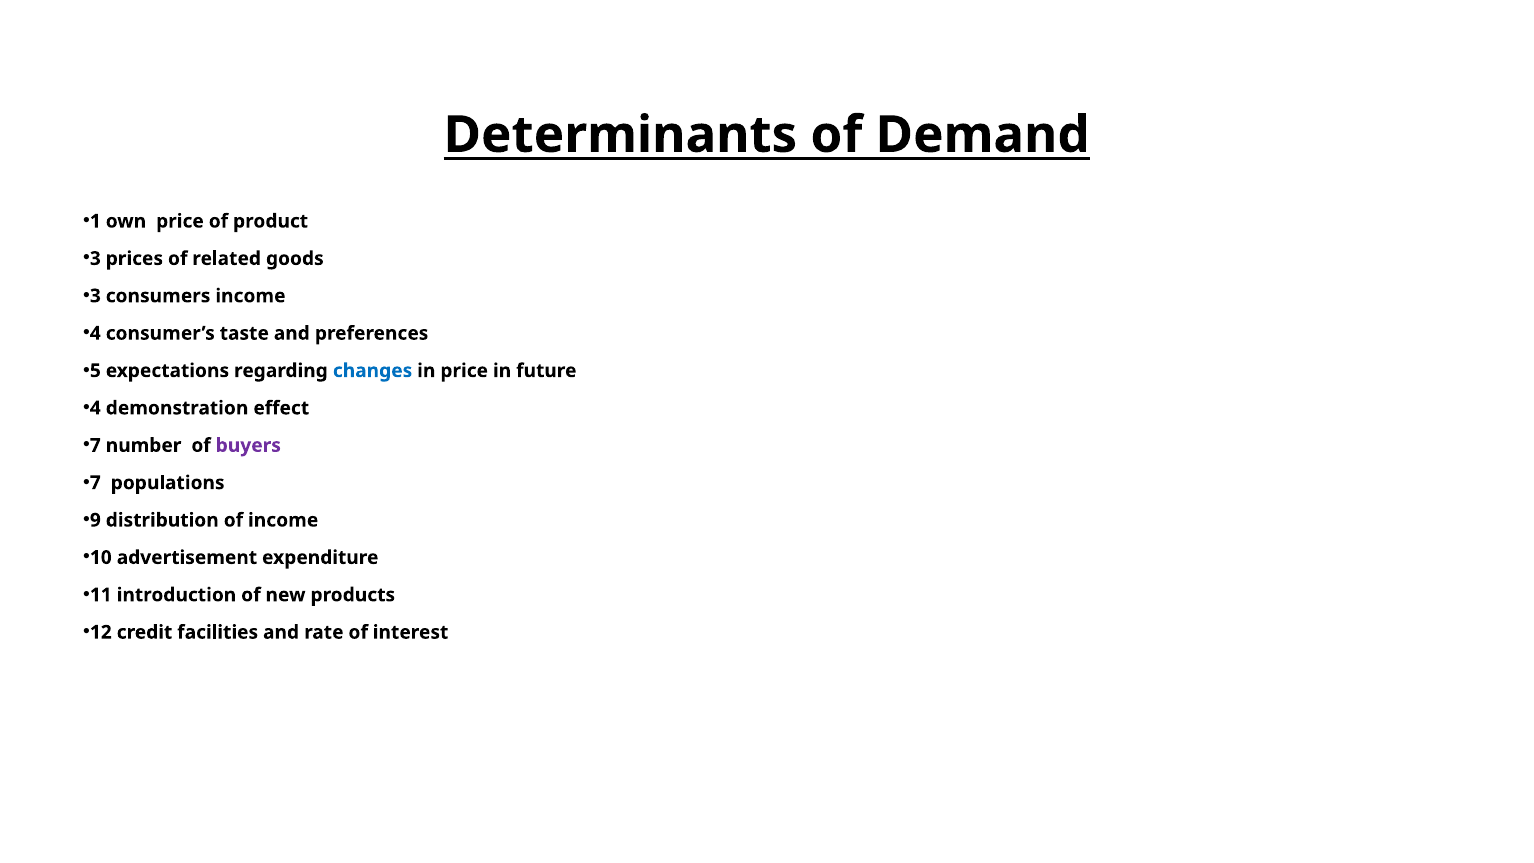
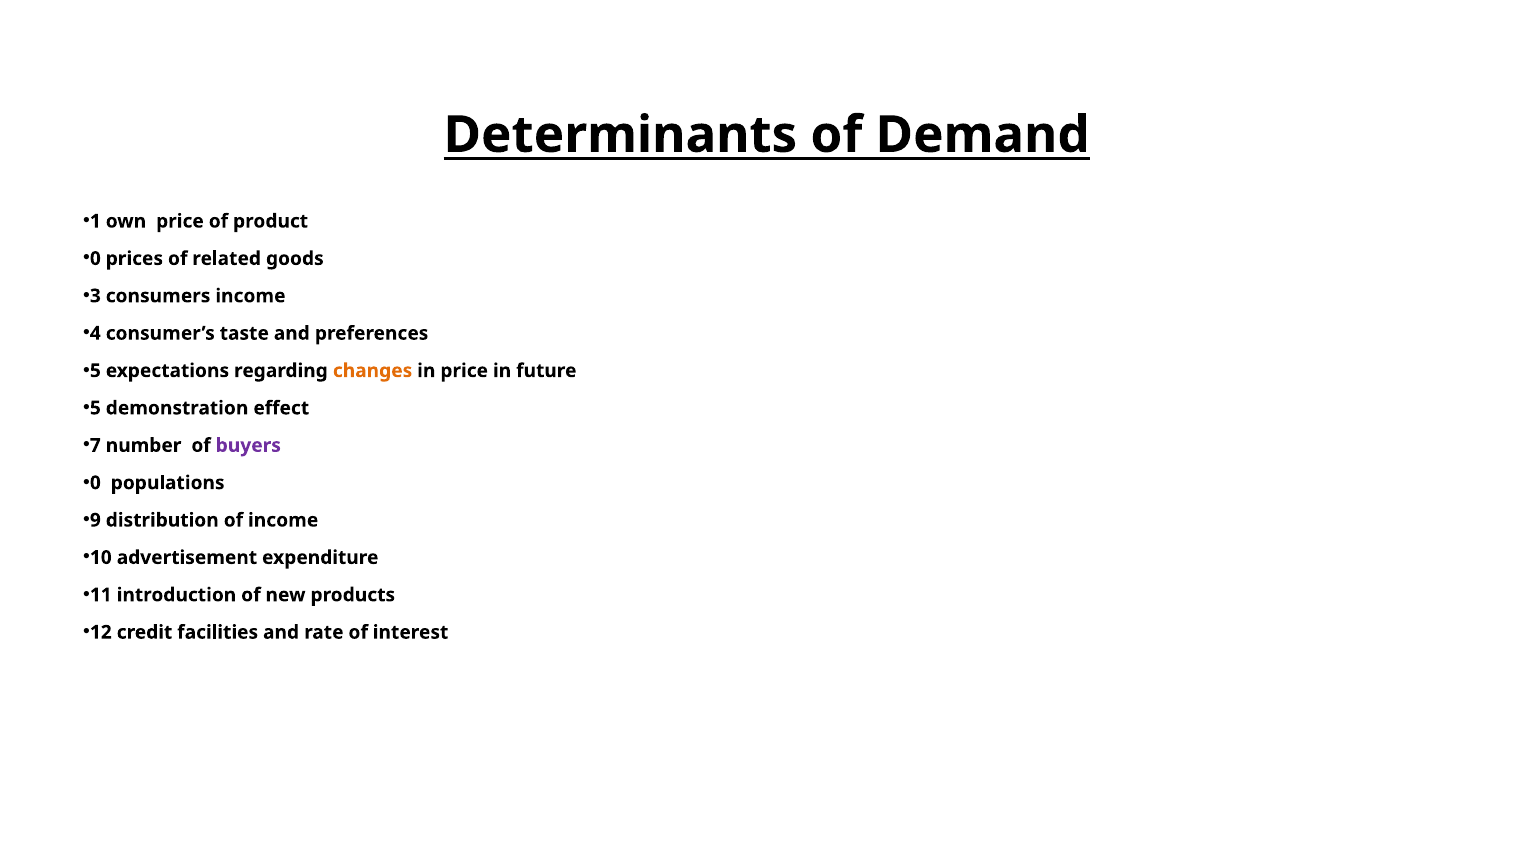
3 at (95, 259): 3 -> 0
changes colour: blue -> orange
4 at (95, 408): 4 -> 5
7 at (95, 483): 7 -> 0
